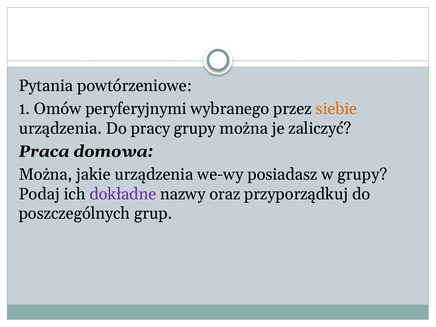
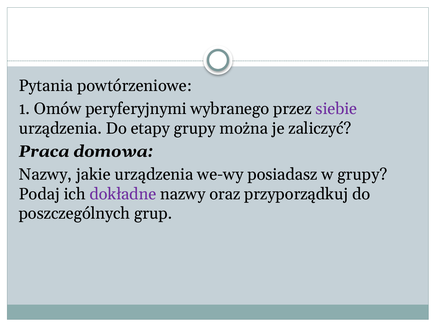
siebie colour: orange -> purple
pracy: pracy -> etapy
Można at (45, 174): Można -> Nazwy
